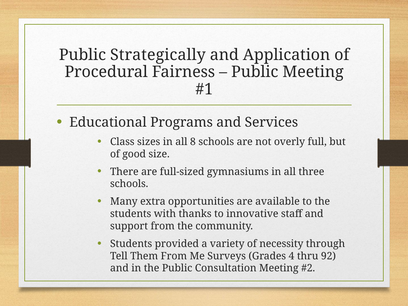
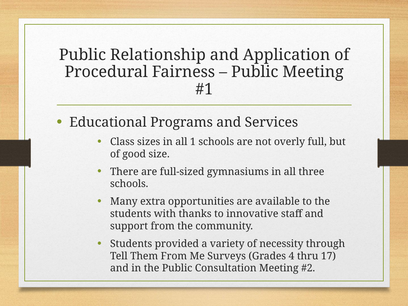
Strategically: Strategically -> Relationship
8: 8 -> 1
92: 92 -> 17
